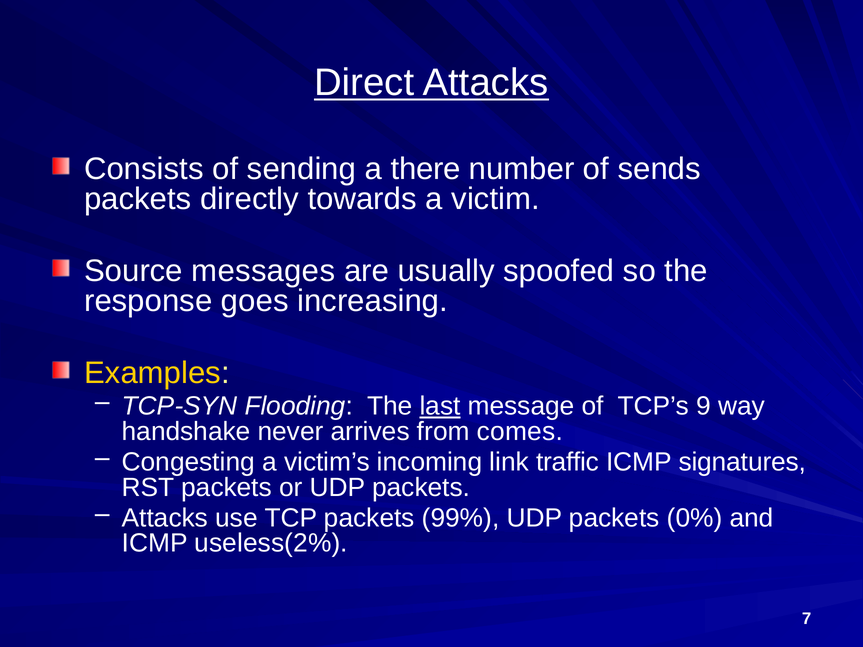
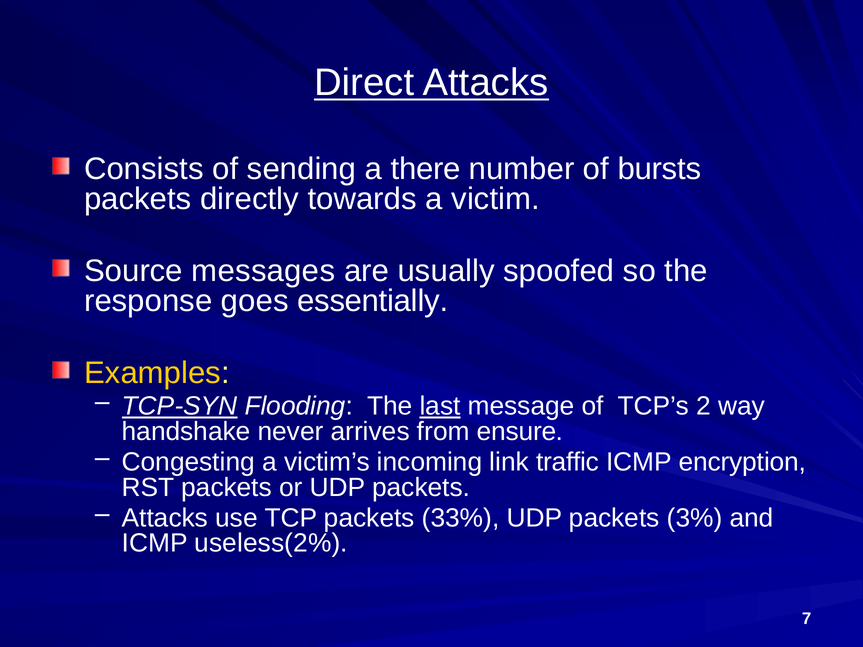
sends: sends -> bursts
increasing: increasing -> essentially
TCP-SYN underline: none -> present
9: 9 -> 2
comes: comes -> ensure
signatures: signatures -> encryption
99%: 99% -> 33%
0%: 0% -> 3%
